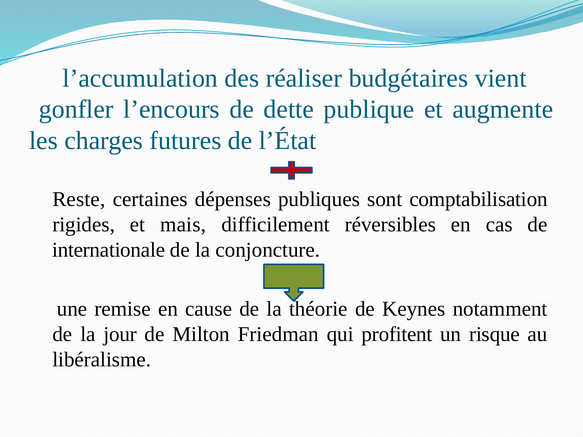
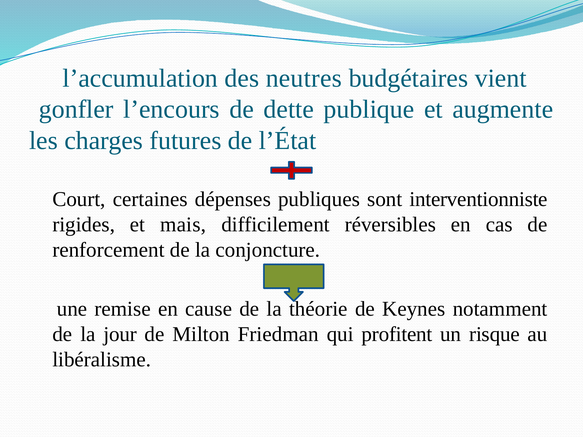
réaliser: réaliser -> neutres
Reste: Reste -> Court
comptabilisation: comptabilisation -> interventionniste
internationale: internationale -> renforcement
